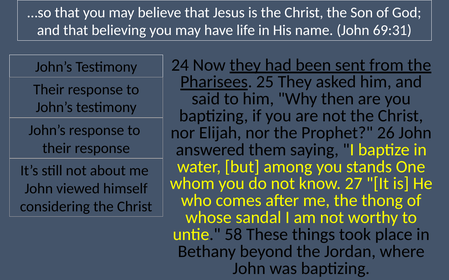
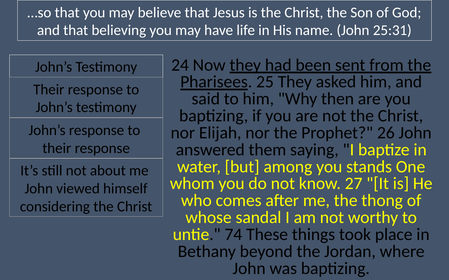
69:31: 69:31 -> 25:31
58: 58 -> 74
